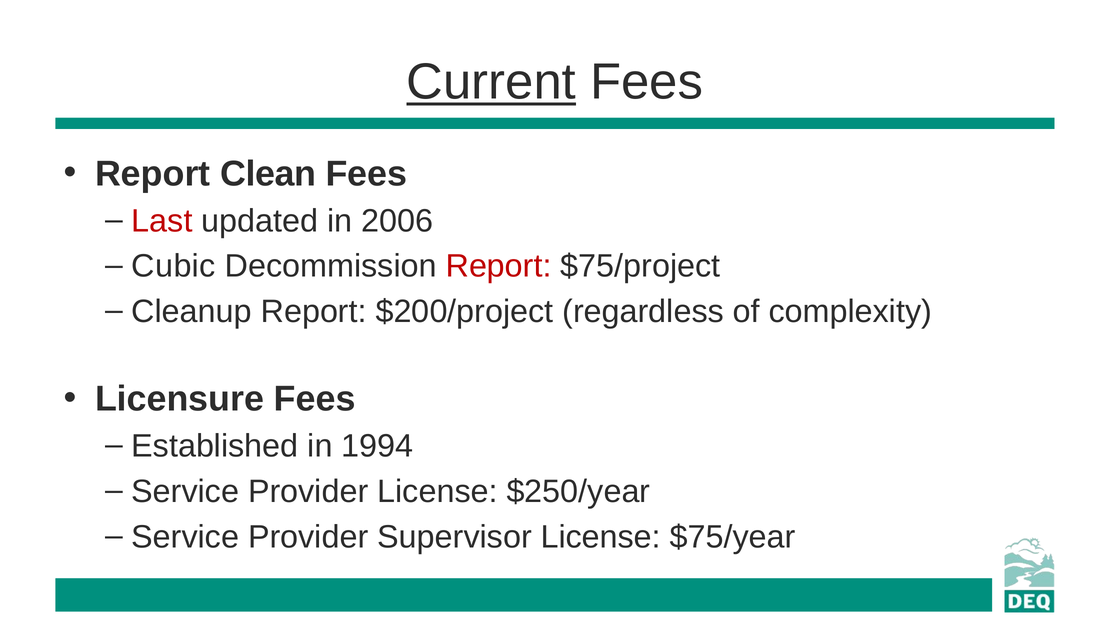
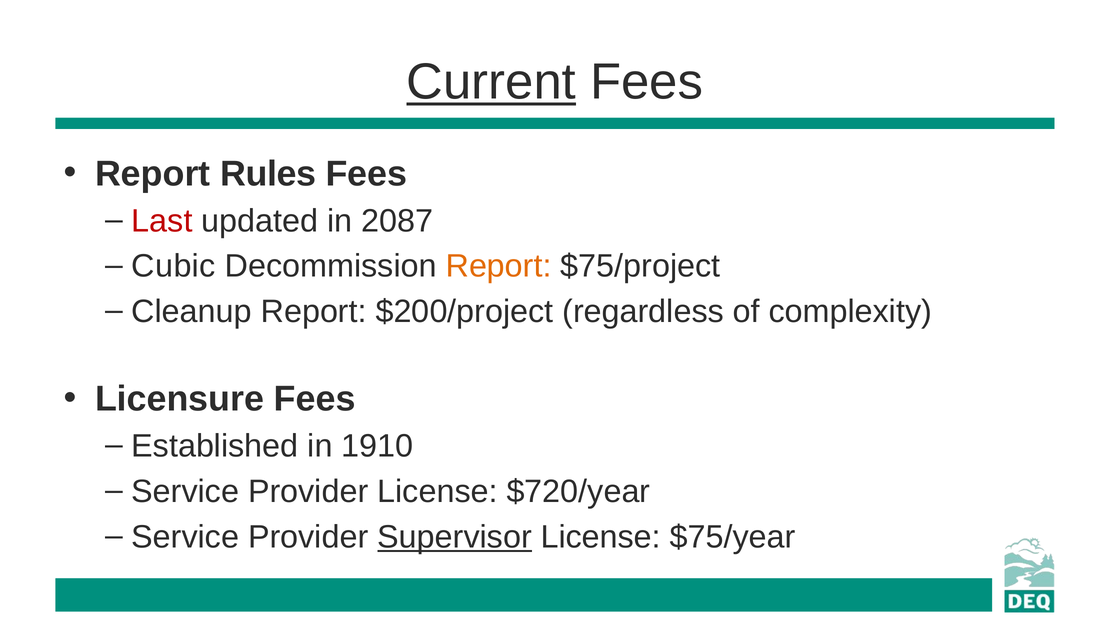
Clean: Clean -> Rules
2006: 2006 -> 2087
Report at (499, 266) colour: red -> orange
1994: 1994 -> 1910
$250/year: $250/year -> $720/year
Supervisor underline: none -> present
